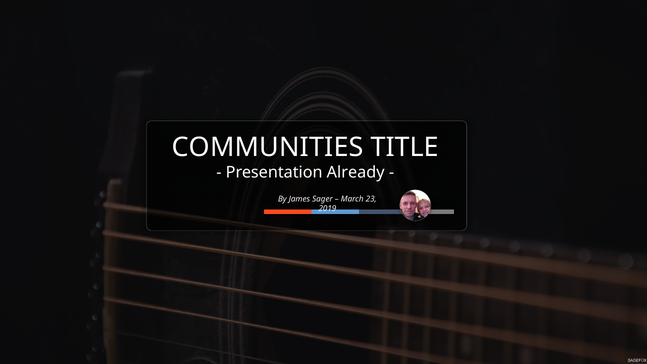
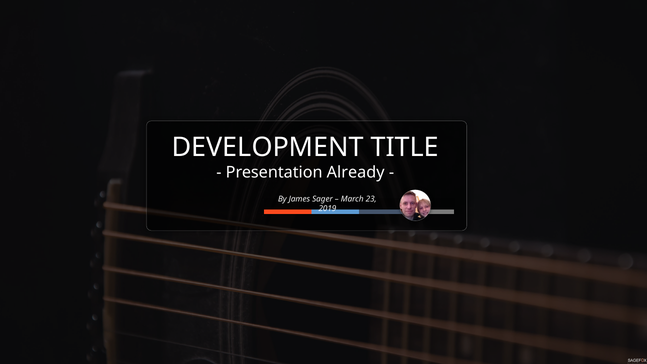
COMMUNITIES: COMMUNITIES -> DEVELOPMENT
